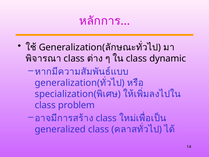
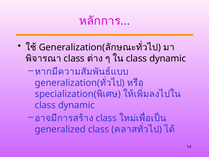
problem at (76, 105): problem -> dynamic
